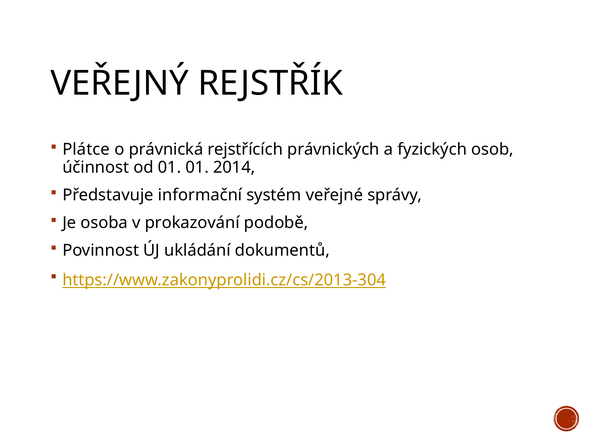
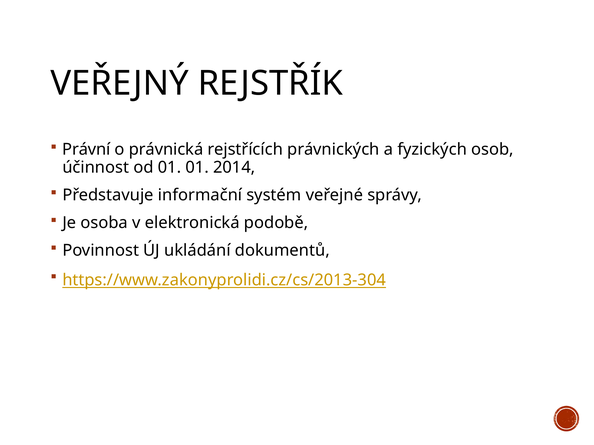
Plátce: Plátce -> Právní
prokazování: prokazování -> elektronická
